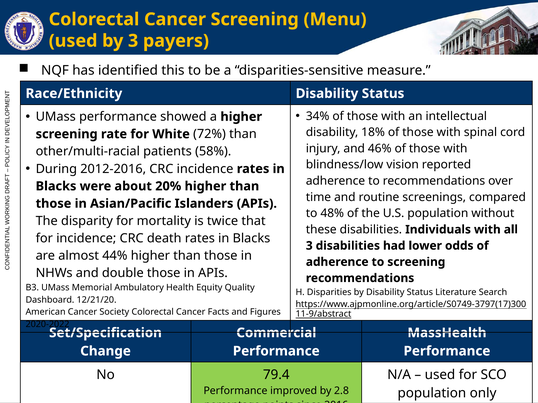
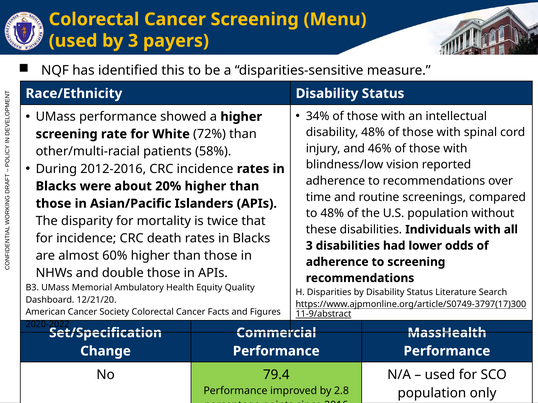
disability 18%: 18% -> 48%
44%: 44% -> 60%
